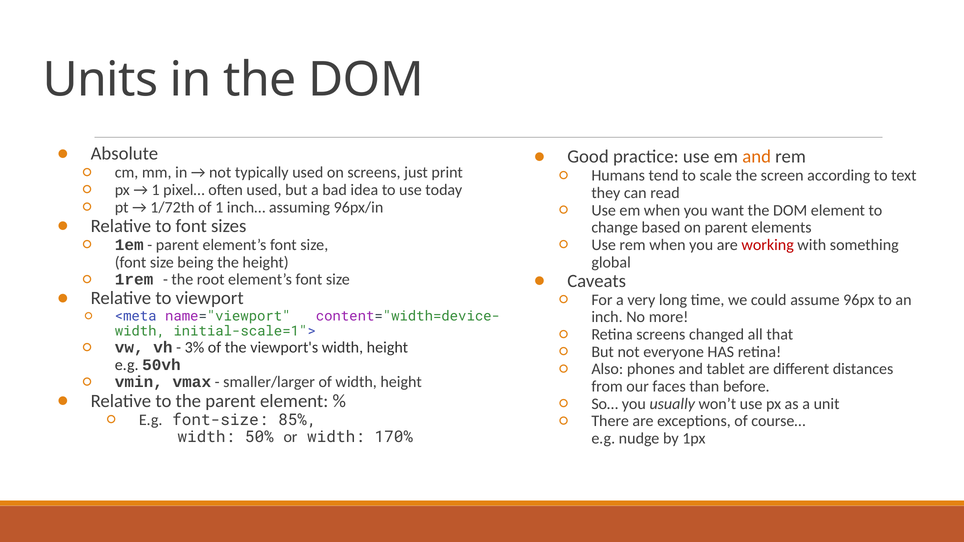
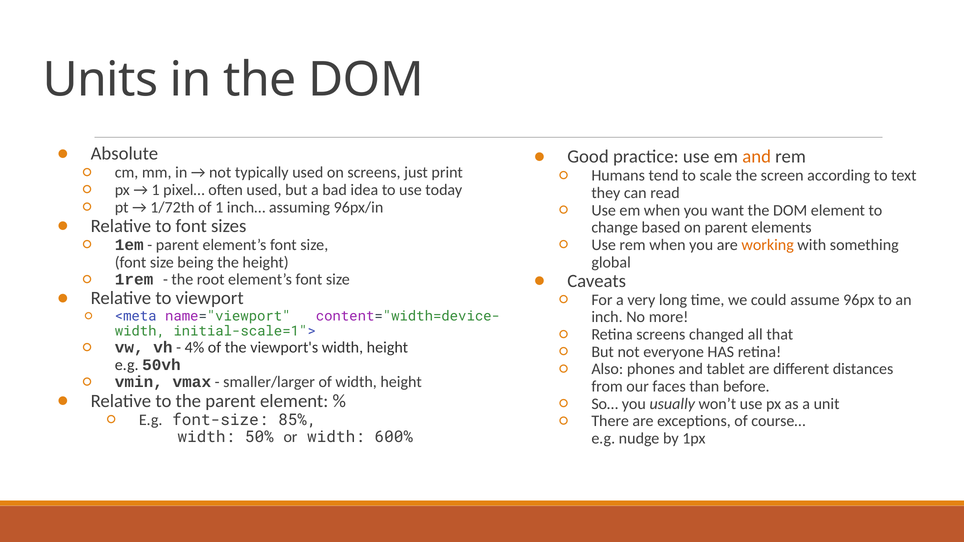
working colour: red -> orange
3%: 3% -> 4%
170%: 170% -> 600%
